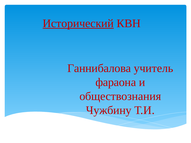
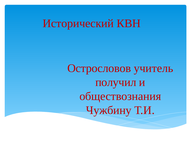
Исторический underline: present -> none
Ганнибалова: Ганнибалова -> Острословов
фараона: фараона -> получил
